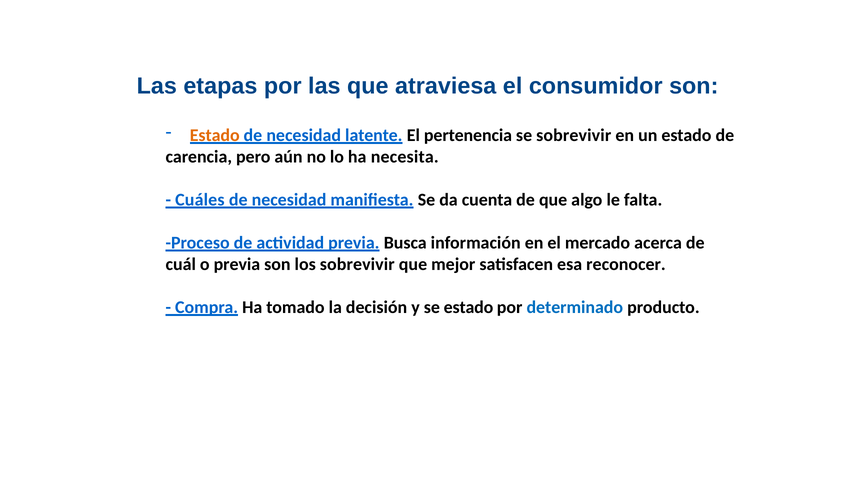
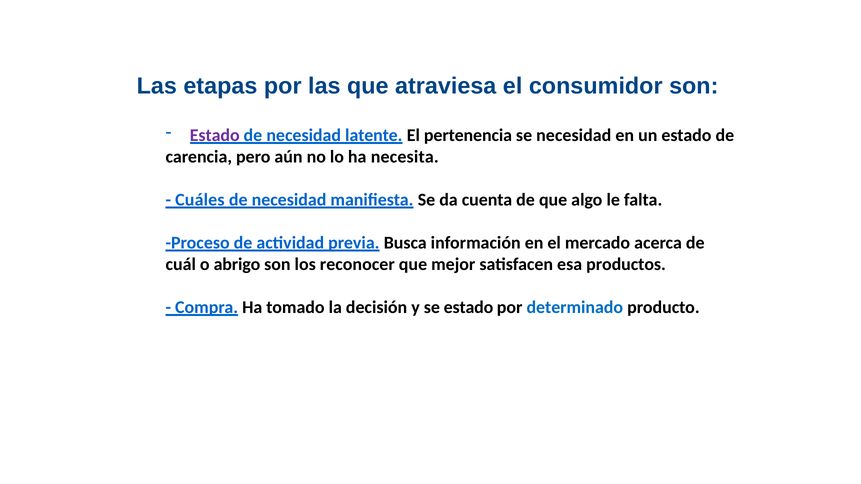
Estado at (215, 135) colour: orange -> purple
se sobrevivir: sobrevivir -> necesidad
o previa: previa -> abrigo
los sobrevivir: sobrevivir -> reconocer
reconocer: reconocer -> productos
